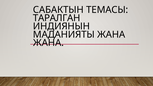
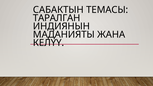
ЖАНА at (48, 43): ЖАНА -> КЕЛҮҮ
